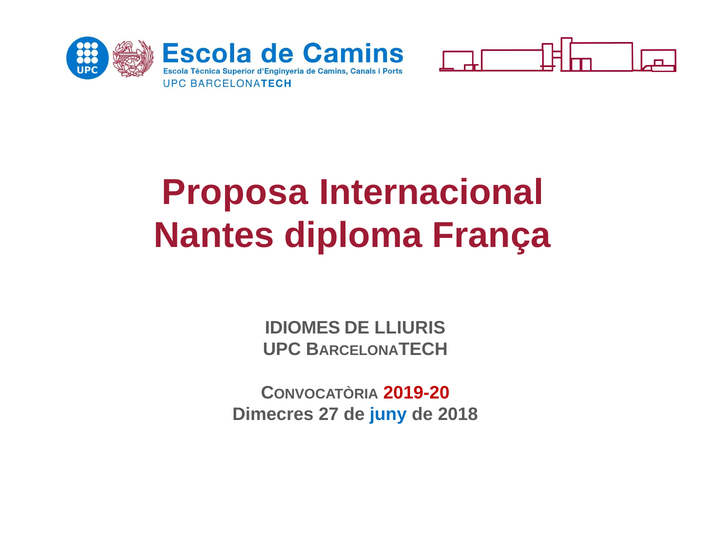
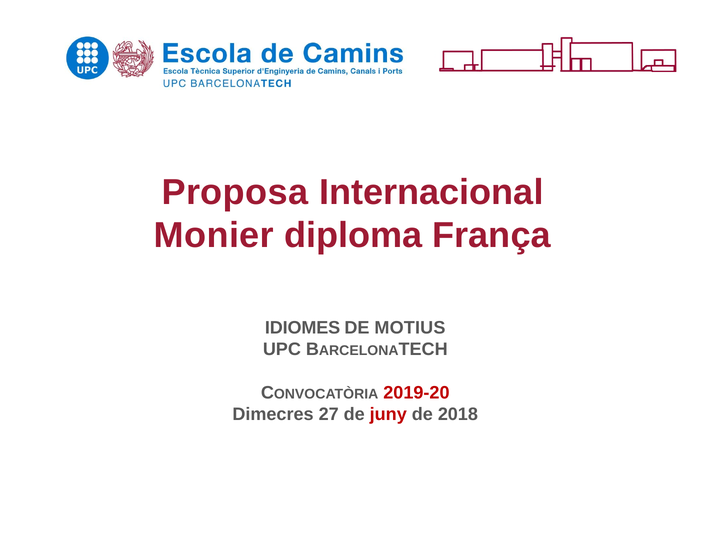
Nantes: Nantes -> Monier
LLIURIS: LLIURIS -> MOTIUS
juny colour: blue -> red
